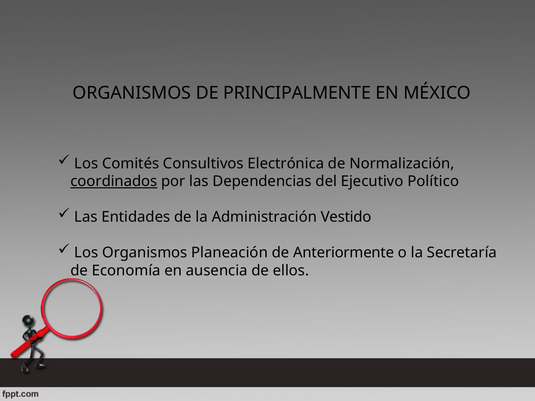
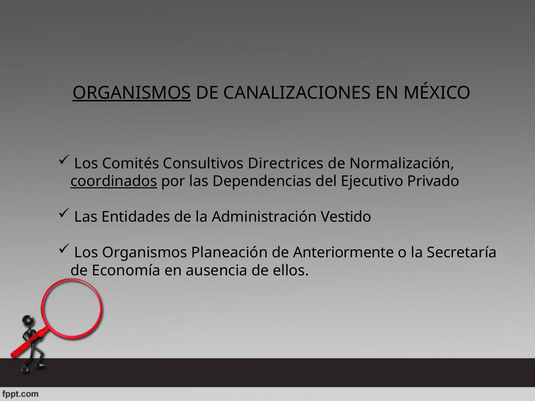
ORGANISMOS at (132, 93) underline: none -> present
PRINCIPALMENTE: PRINCIPALMENTE -> CANALIZACIONES
Electrónica: Electrónica -> Directrices
Político: Político -> Privado
